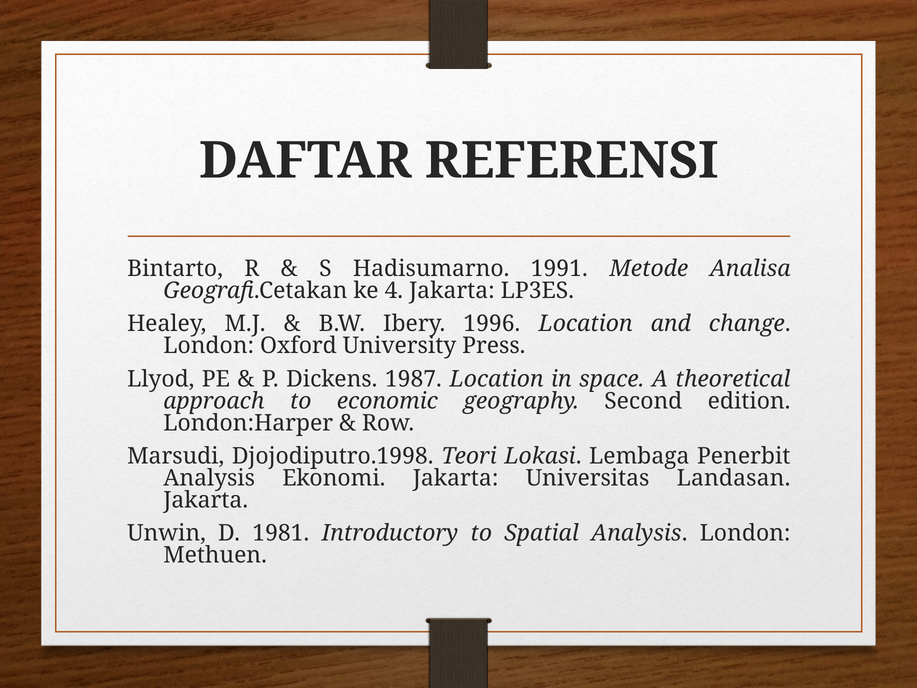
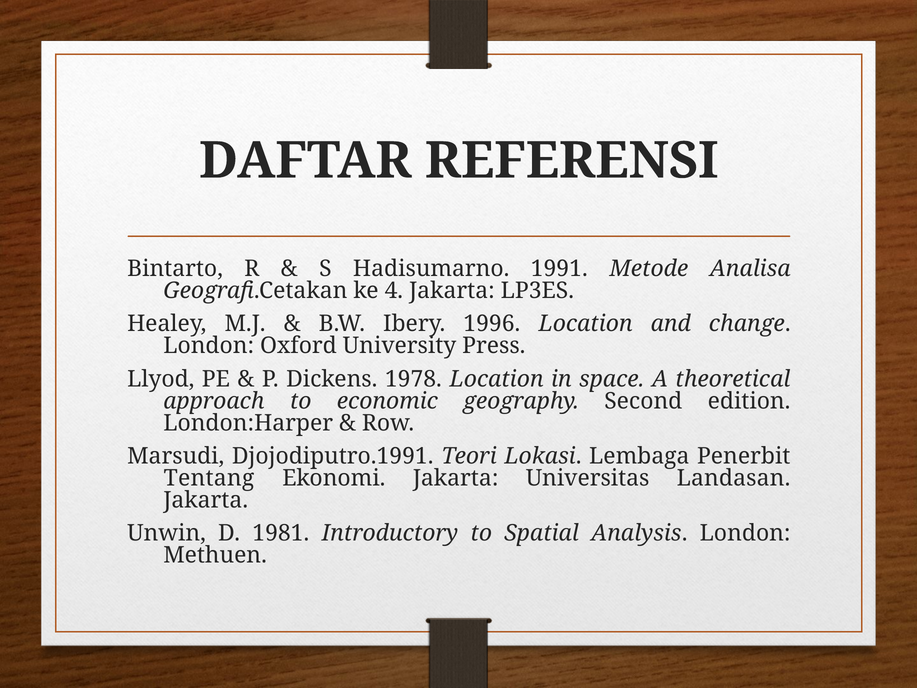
1987: 1987 -> 1978
Djojodiputro.1998: Djojodiputro.1998 -> Djojodiputro.1991
Analysis at (209, 478): Analysis -> Tentang
